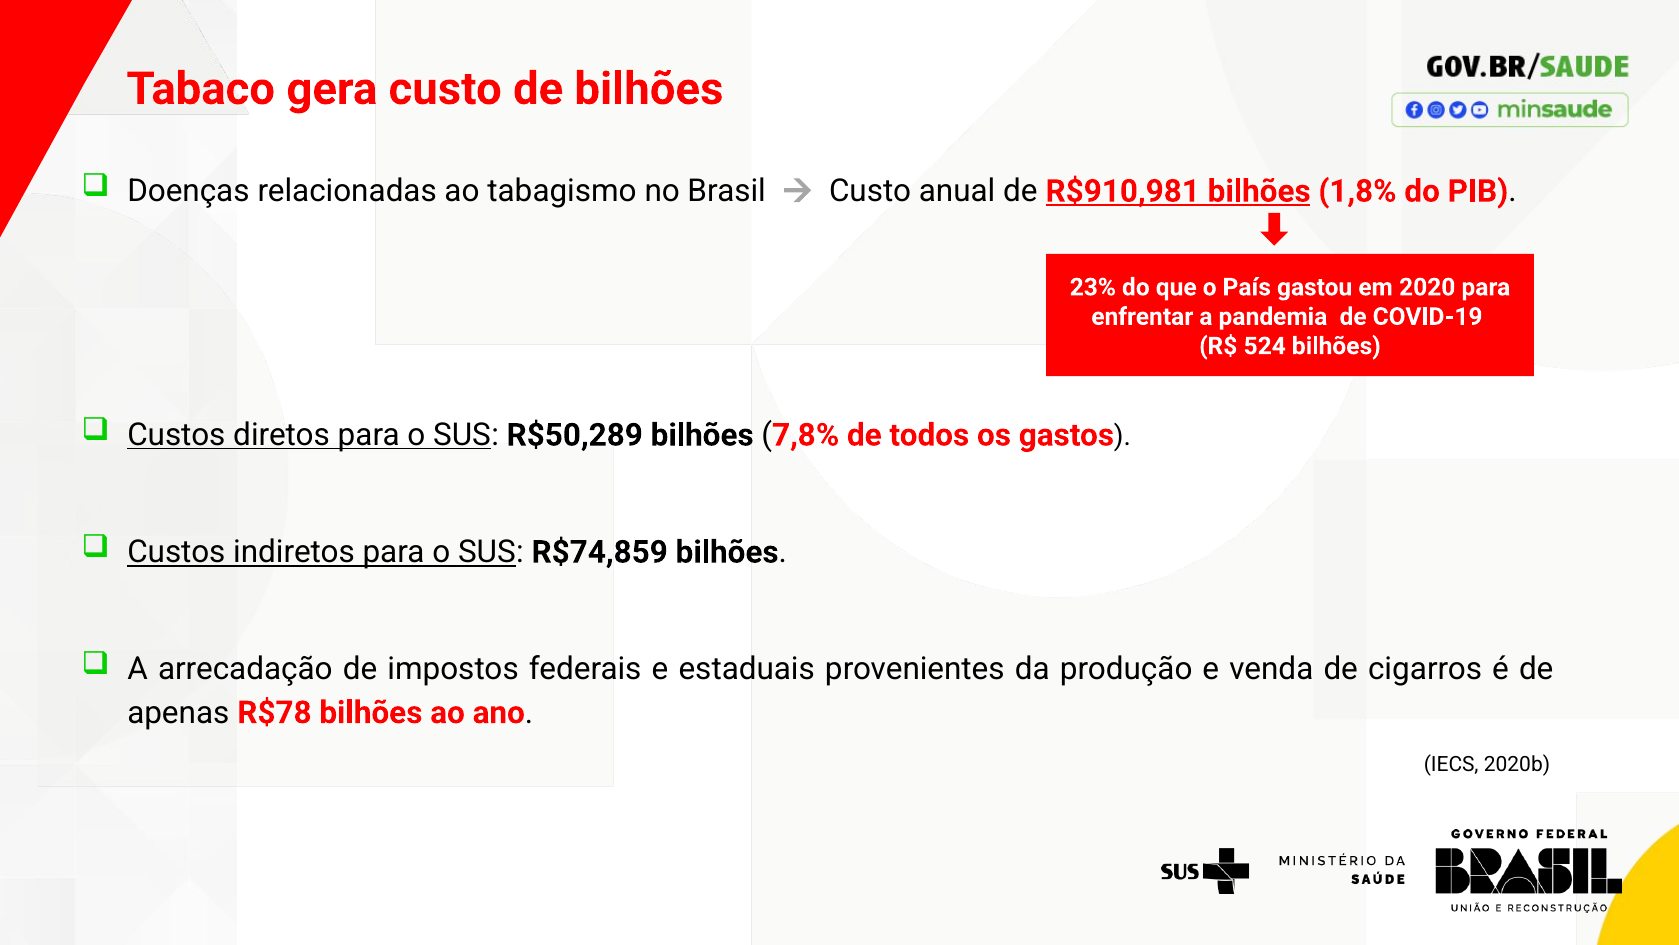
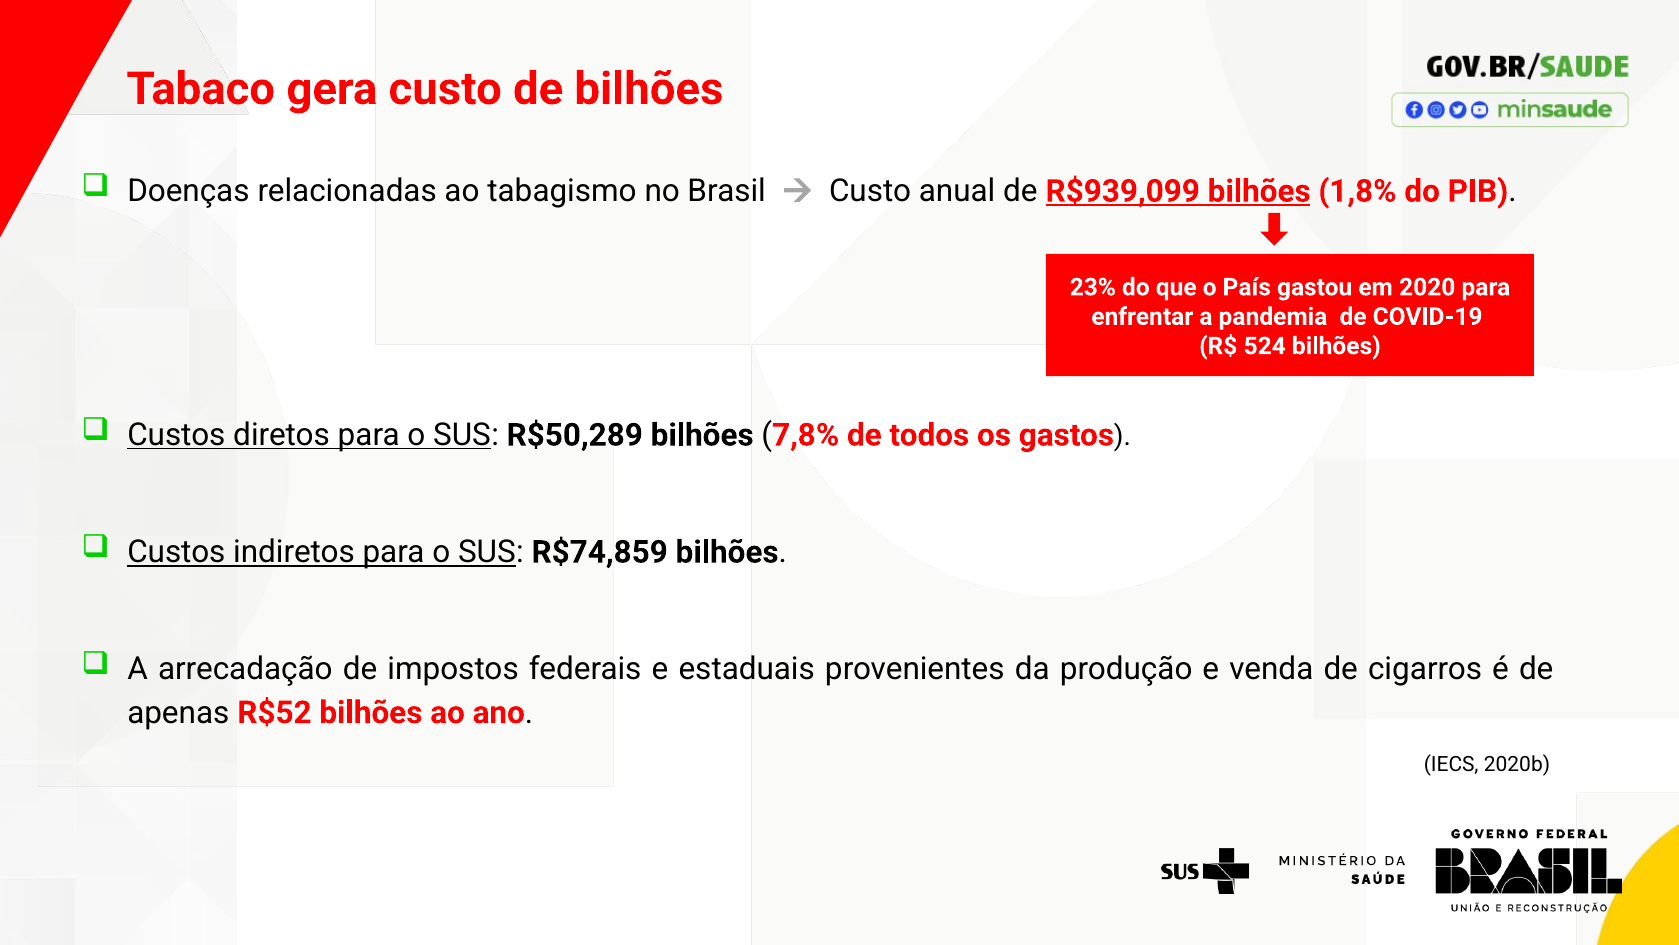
R$910,981: R$910,981 -> R$939,099
R$78: R$78 -> R$52
